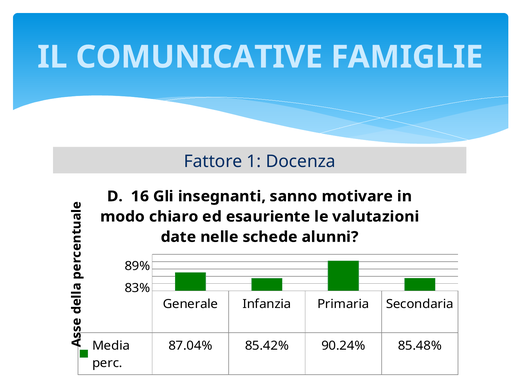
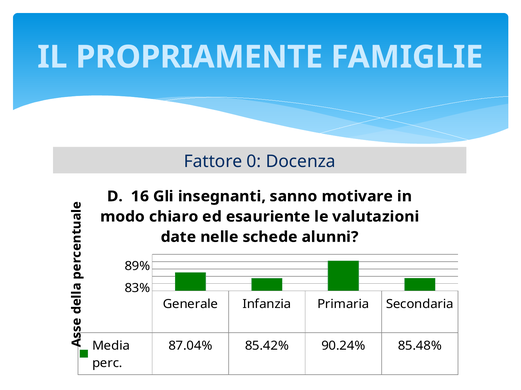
COMUNICATIVE: COMUNICATIVE -> PROPRIAMENTE
1: 1 -> 0
